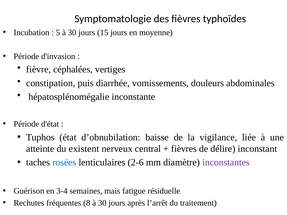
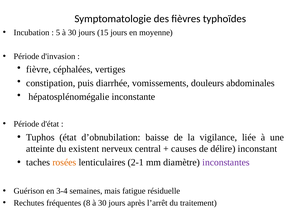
fièvres at (184, 149): fièvres -> causes
rosées colour: blue -> orange
2-6: 2-6 -> 2-1
